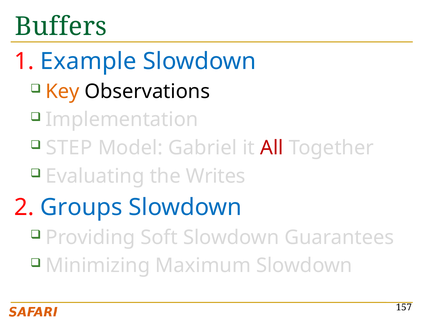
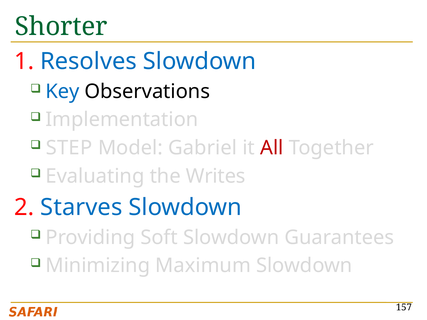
Buffers: Buffers -> Shorter
Example: Example -> Resolves
Key colour: orange -> blue
Groups: Groups -> Starves
